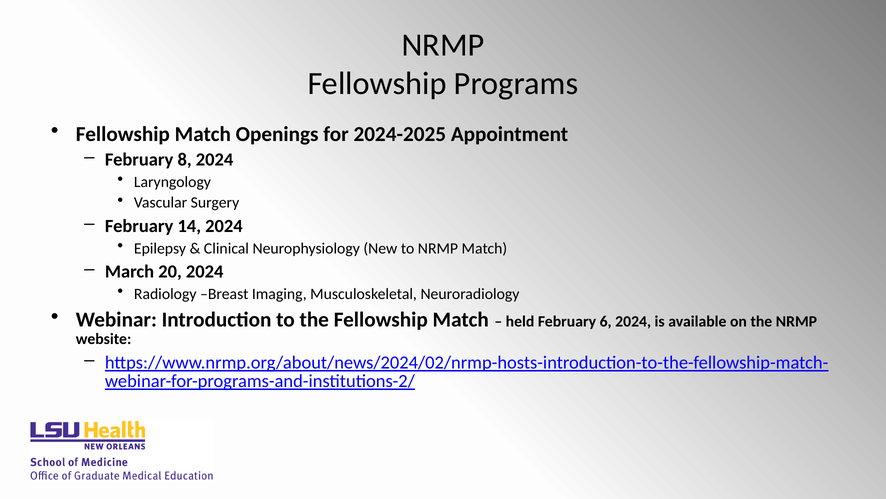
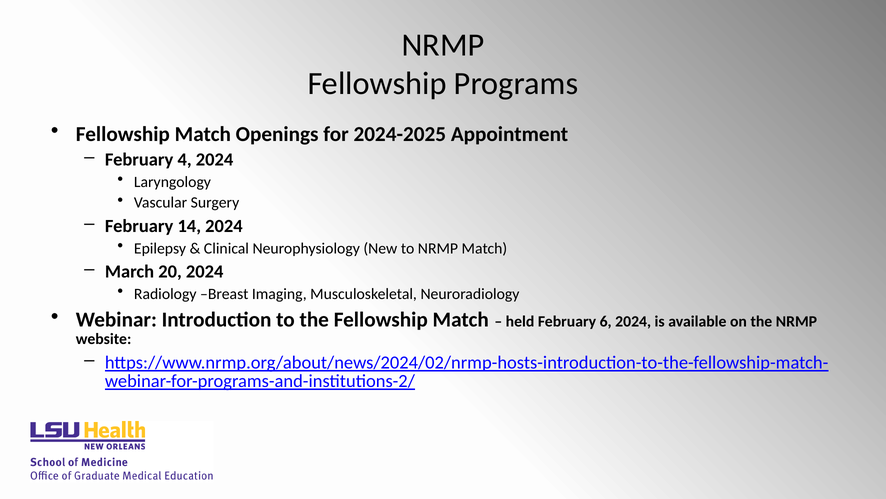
8: 8 -> 4
